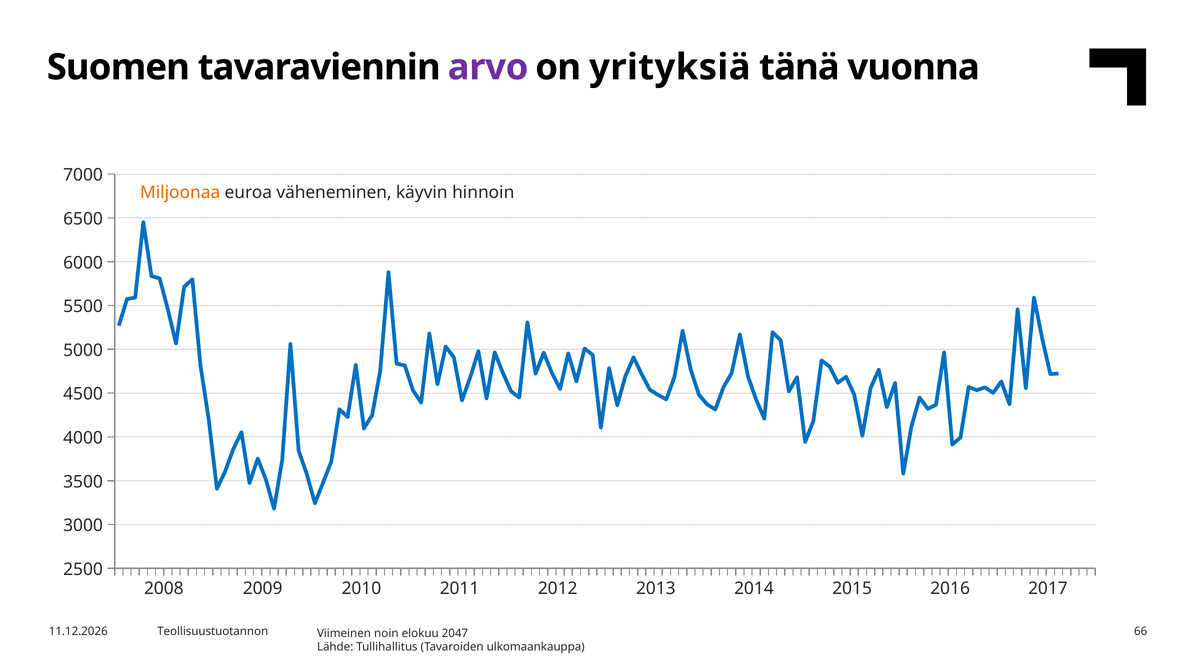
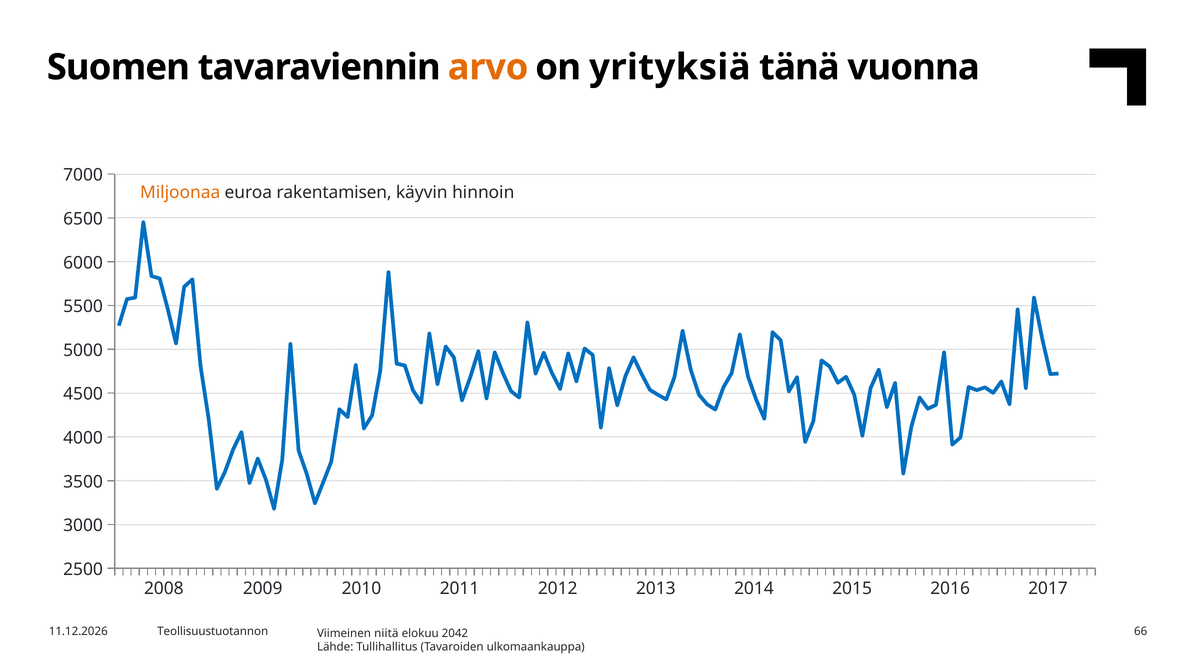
arvo colour: purple -> orange
väheneminen: väheneminen -> rakentamisen
noin: noin -> niitä
2047: 2047 -> 2042
